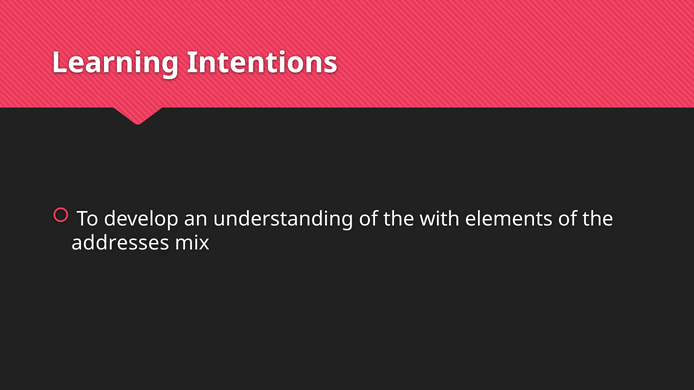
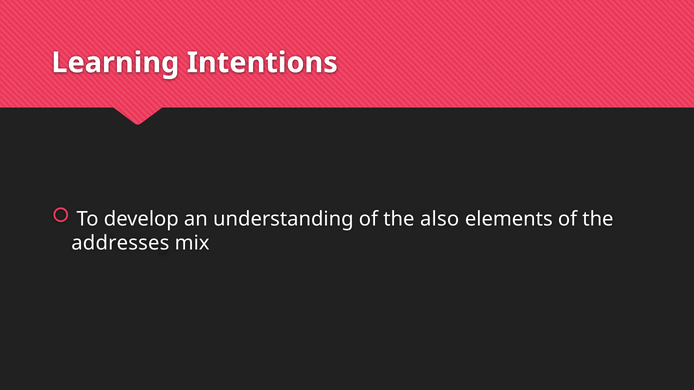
with: with -> also
